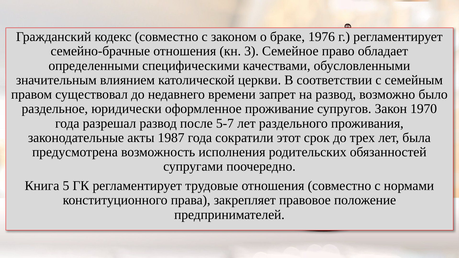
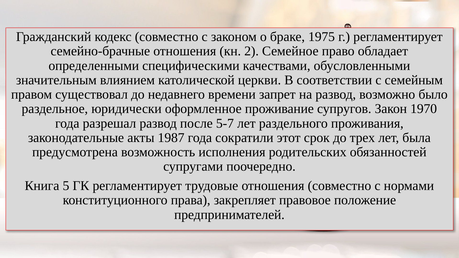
1976: 1976 -> 1975
3: 3 -> 2
